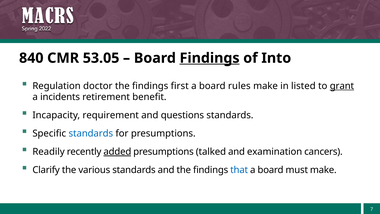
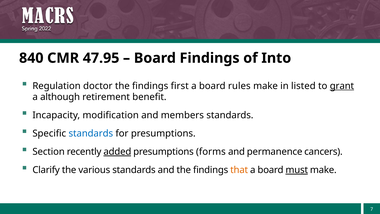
53.05: 53.05 -> 47.95
Findings at (210, 58) underline: present -> none
incidents: incidents -> although
requirement: requirement -> modification
questions: questions -> members
Readily: Readily -> Section
talked: talked -> forms
examination: examination -> permanence
that colour: blue -> orange
must underline: none -> present
